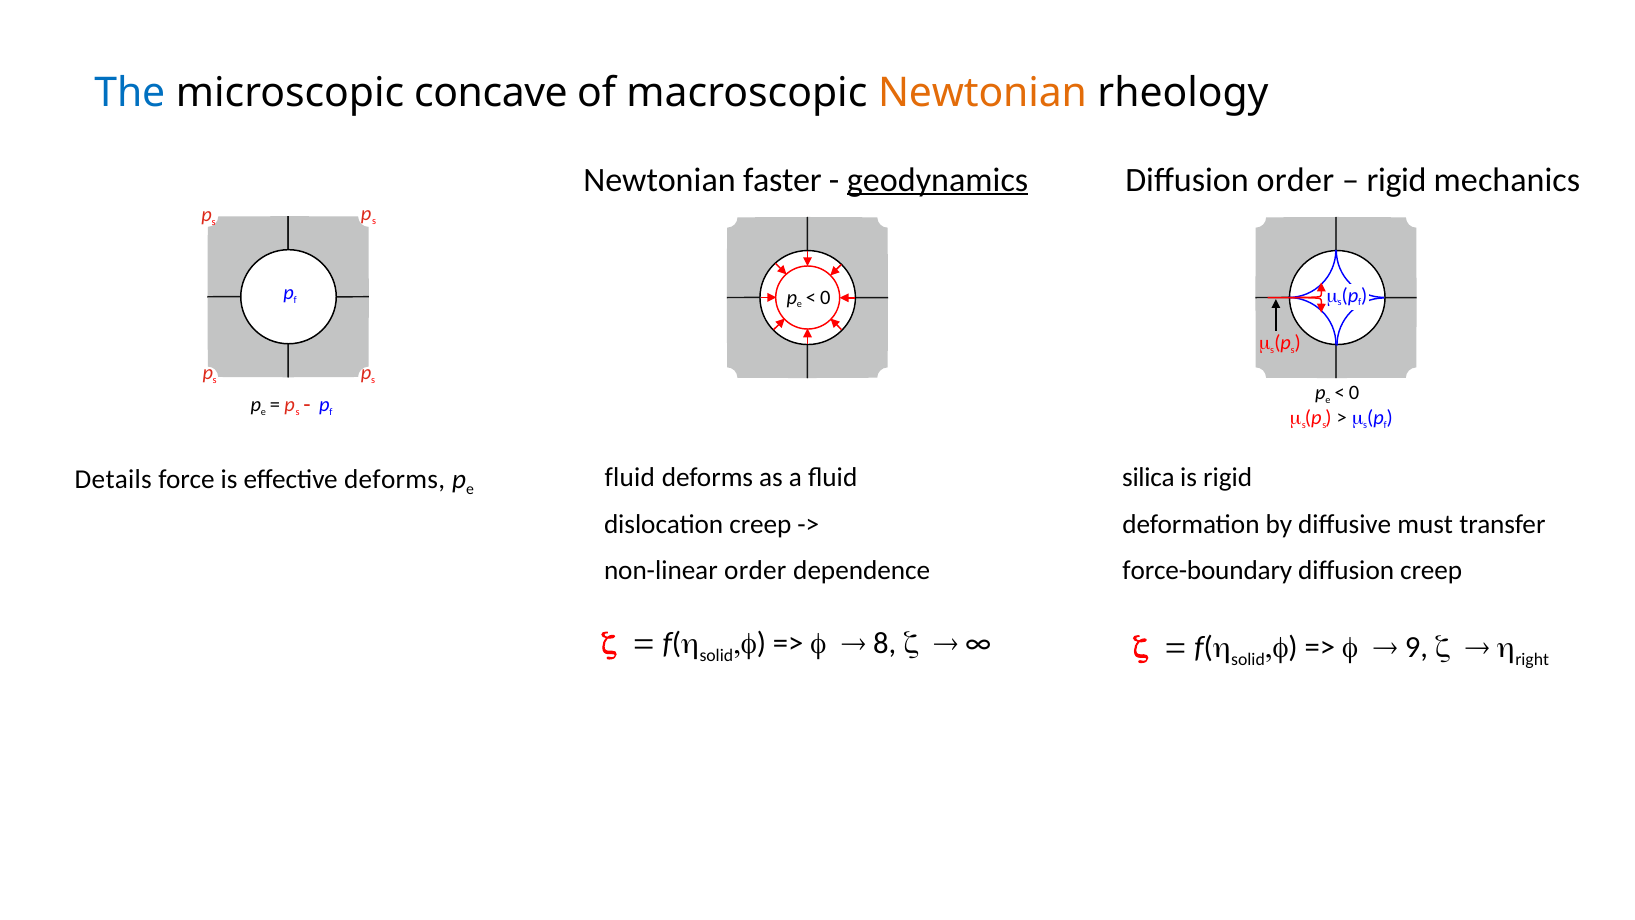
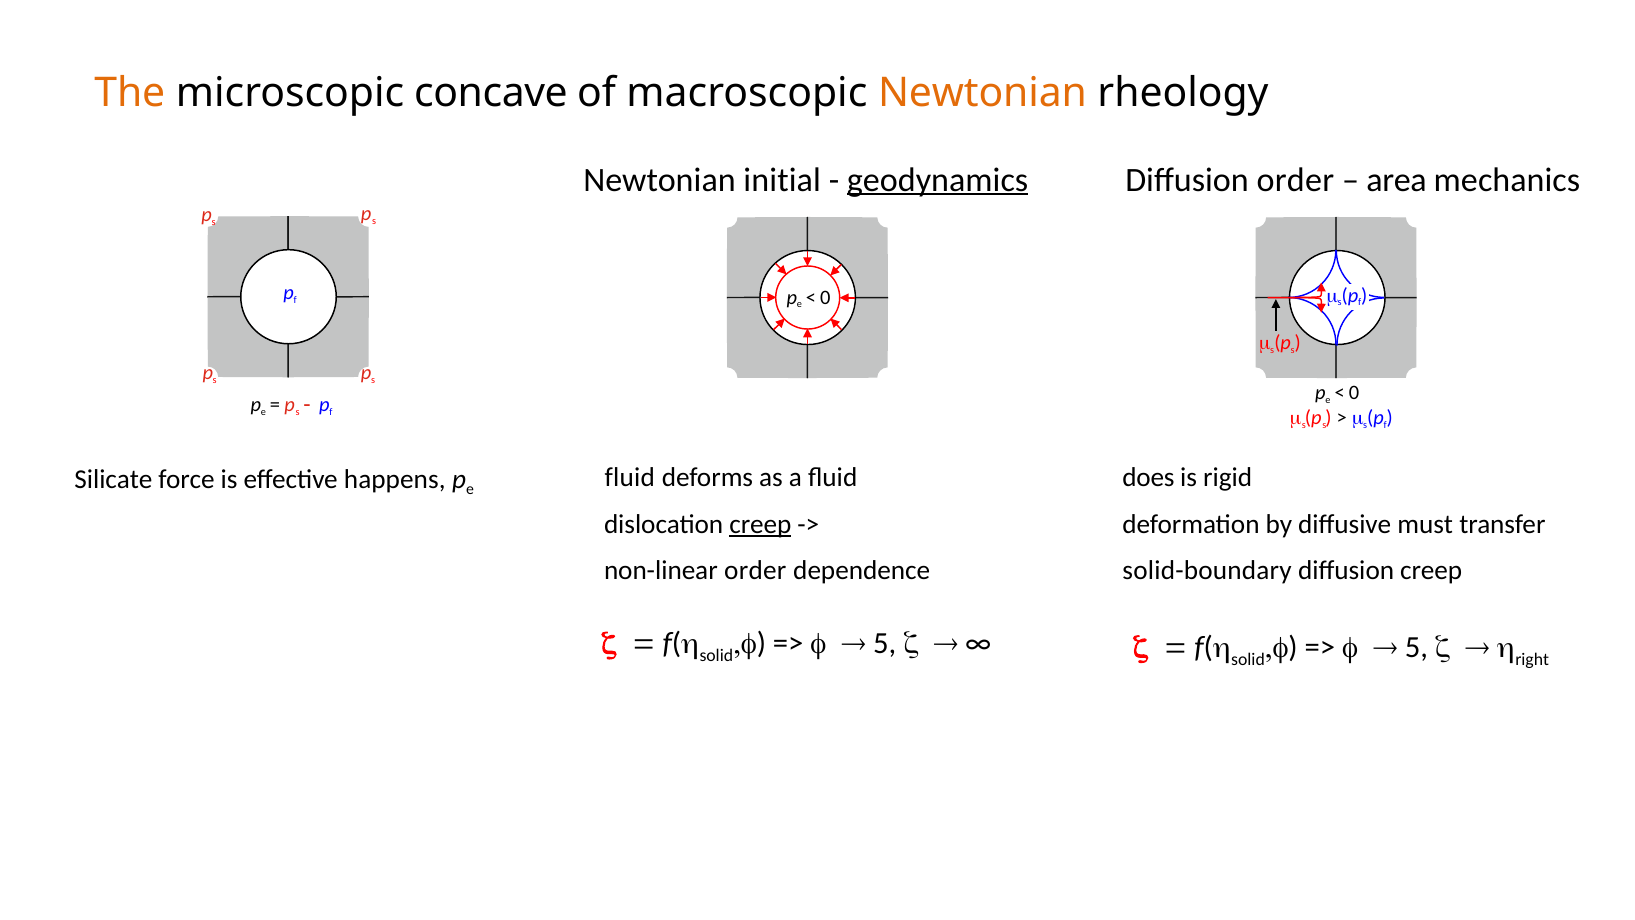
The colour: blue -> orange
faster: faster -> initial
rigid at (1397, 180): rigid -> area
silica: silica -> does
Details: Details -> Silicate
effective deforms: deforms -> happens
creep at (760, 524) underline: none -> present
force-boundary: force-boundary -> solid-boundary
8 at (885, 643): 8 -> 5
9 at (1416, 647): 9 -> 5
